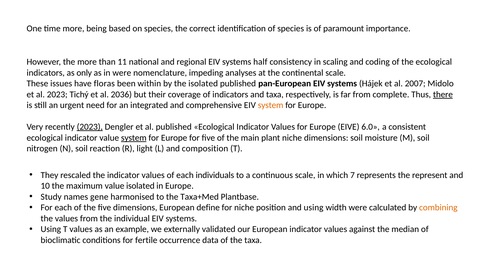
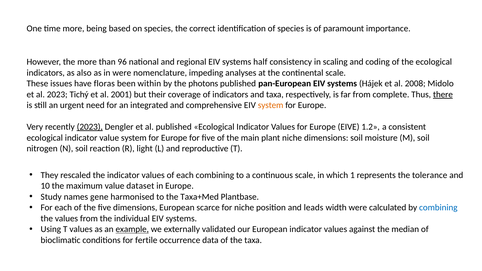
11: 11 -> 96
only: only -> also
the isolated: isolated -> photons
2007: 2007 -> 2008
2036: 2036 -> 2001
6.0: 6.0 -> 1.2
system at (134, 138) underline: present -> none
composition: composition -> reproductive
each individuals: individuals -> combining
7: 7 -> 1
represent: represent -> tolerance
value isolated: isolated -> dataset
define: define -> scarce
and using: using -> leads
combining at (438, 208) colour: orange -> blue
example underline: none -> present
